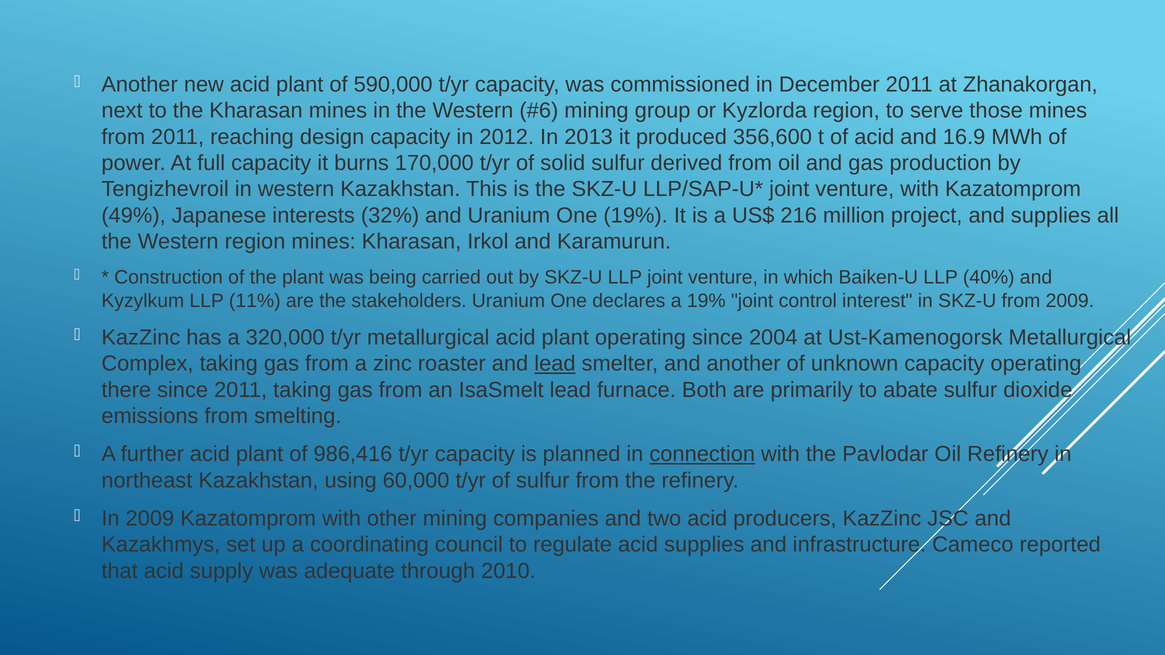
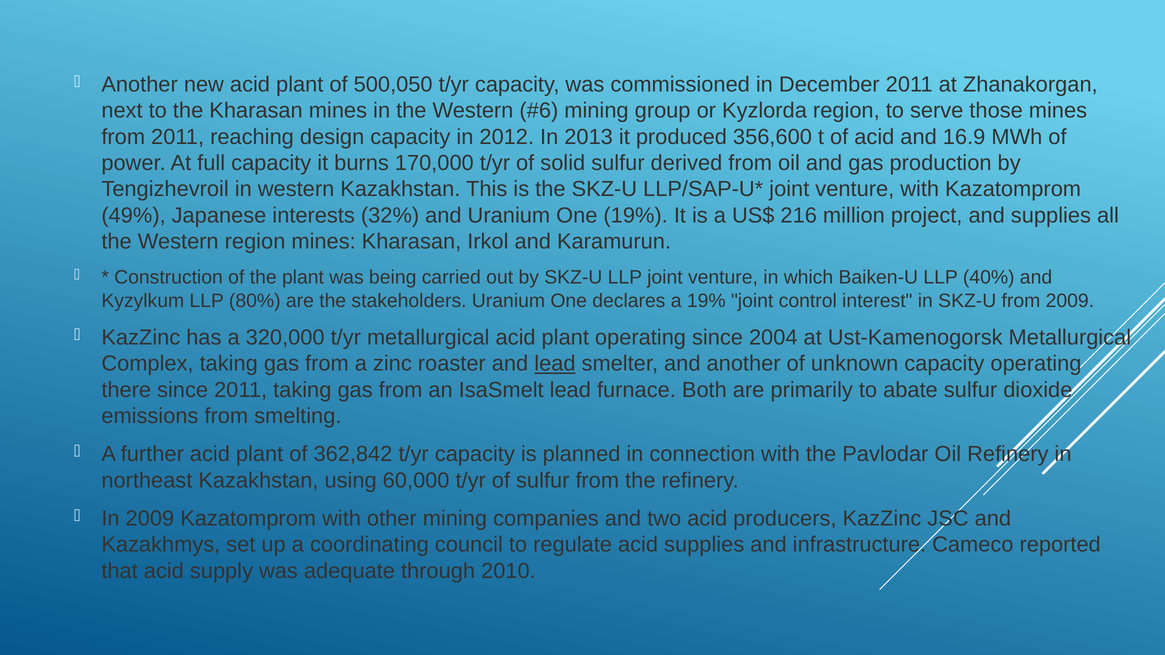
590,000: 590,000 -> 500,050
11%: 11% -> 80%
986,416: 986,416 -> 362,842
connection underline: present -> none
